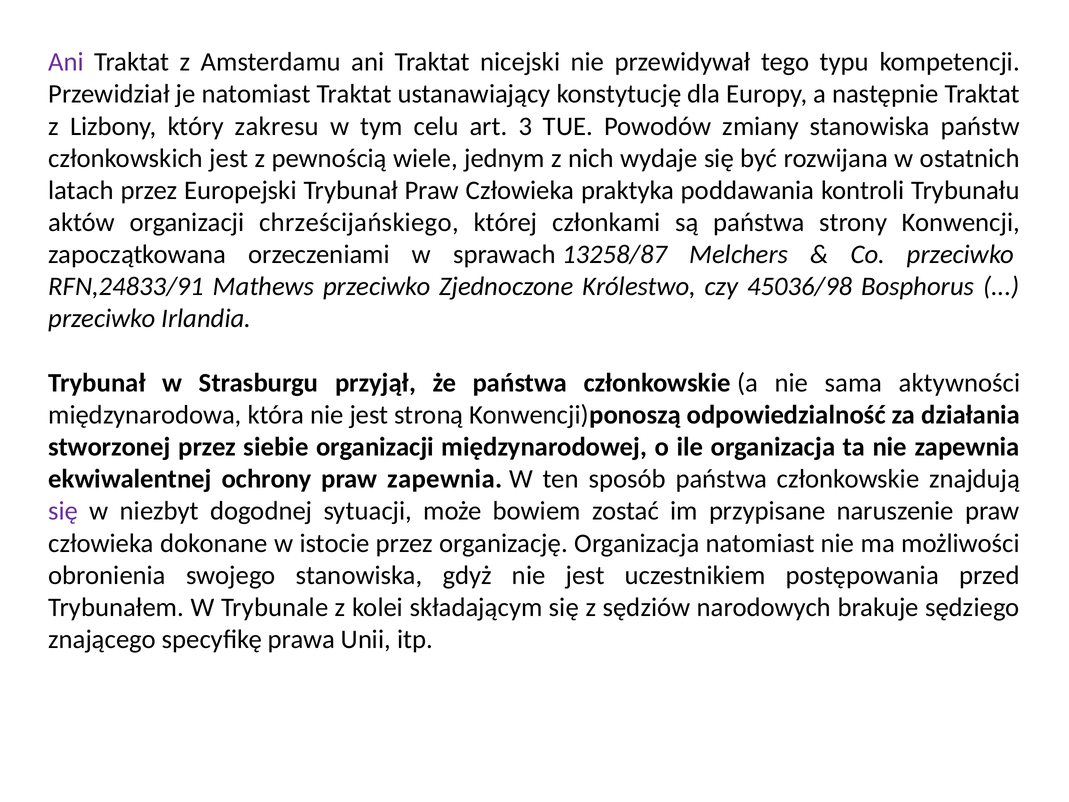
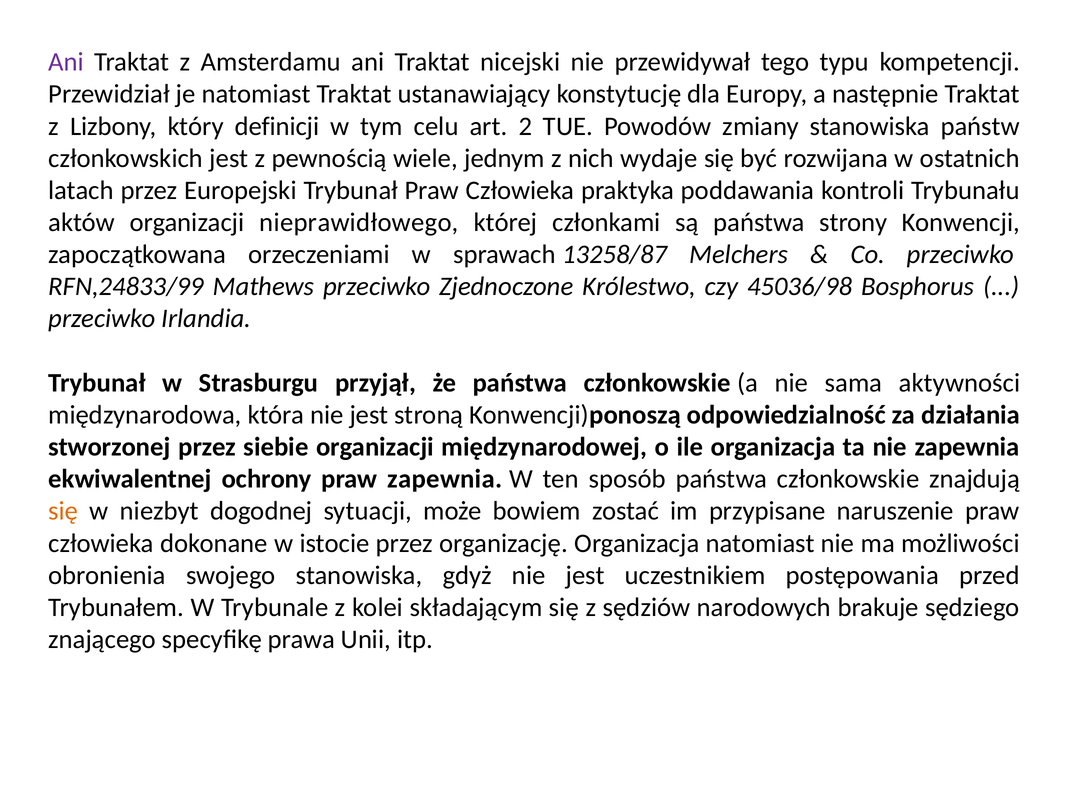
zakresu: zakresu -> definicji
3: 3 -> 2
chrześcijańskiego: chrześcijańskiego -> nieprawidłowego
RFN,24833/91: RFN,24833/91 -> RFN,24833/99
się at (63, 511) colour: purple -> orange
